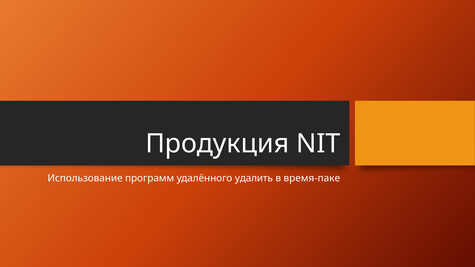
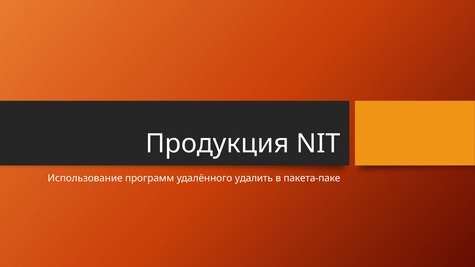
время-паке: время-паке -> пакета-паке
